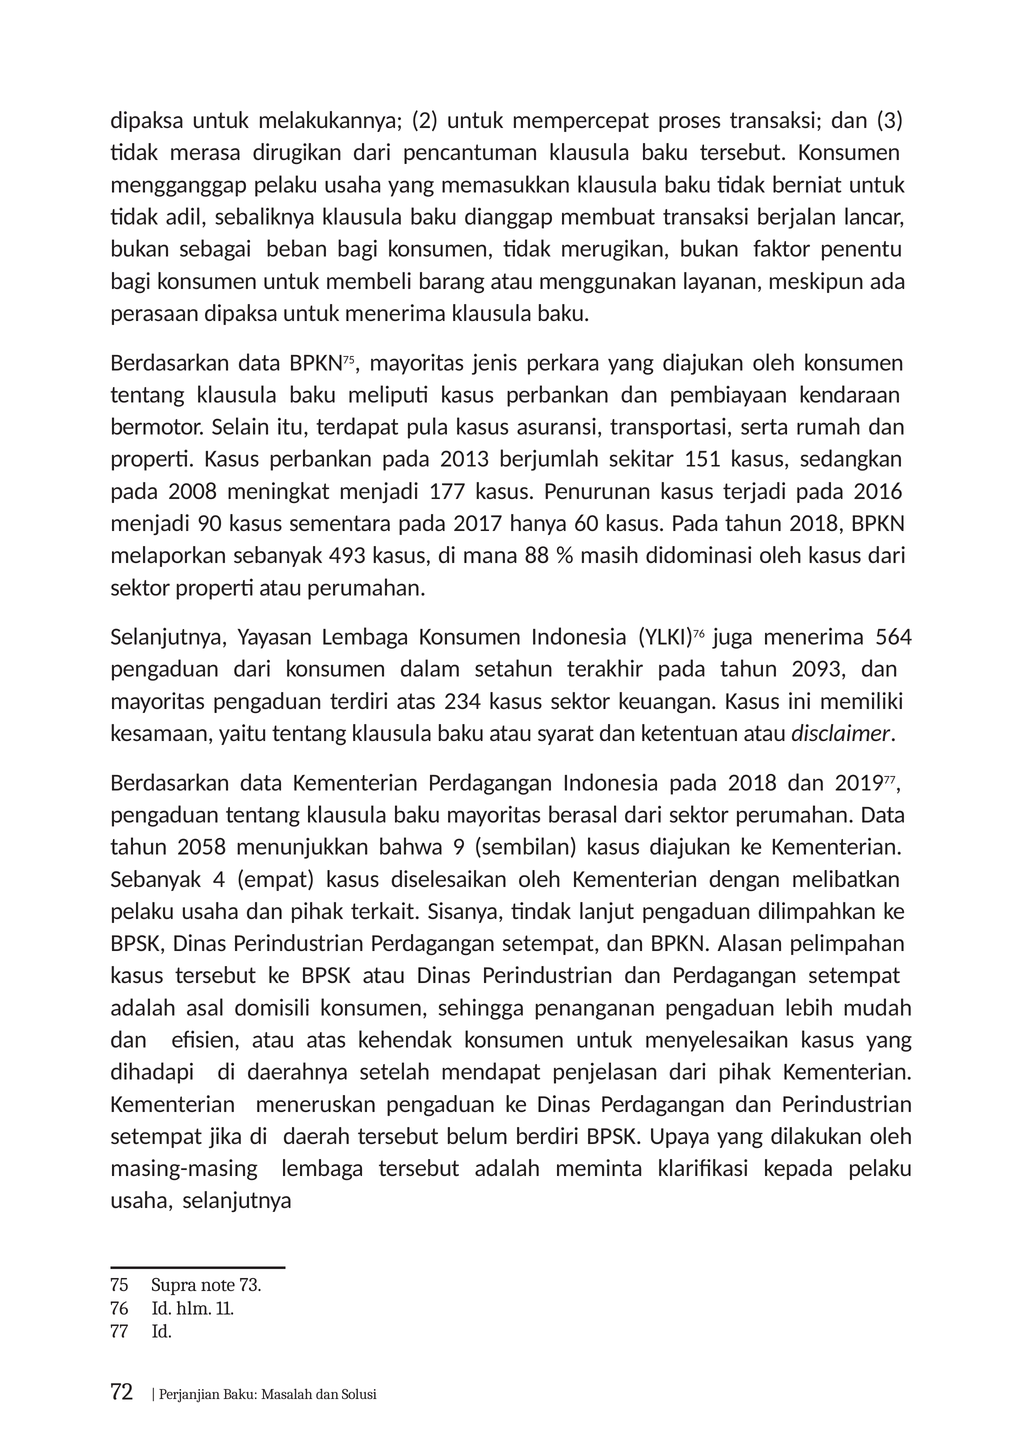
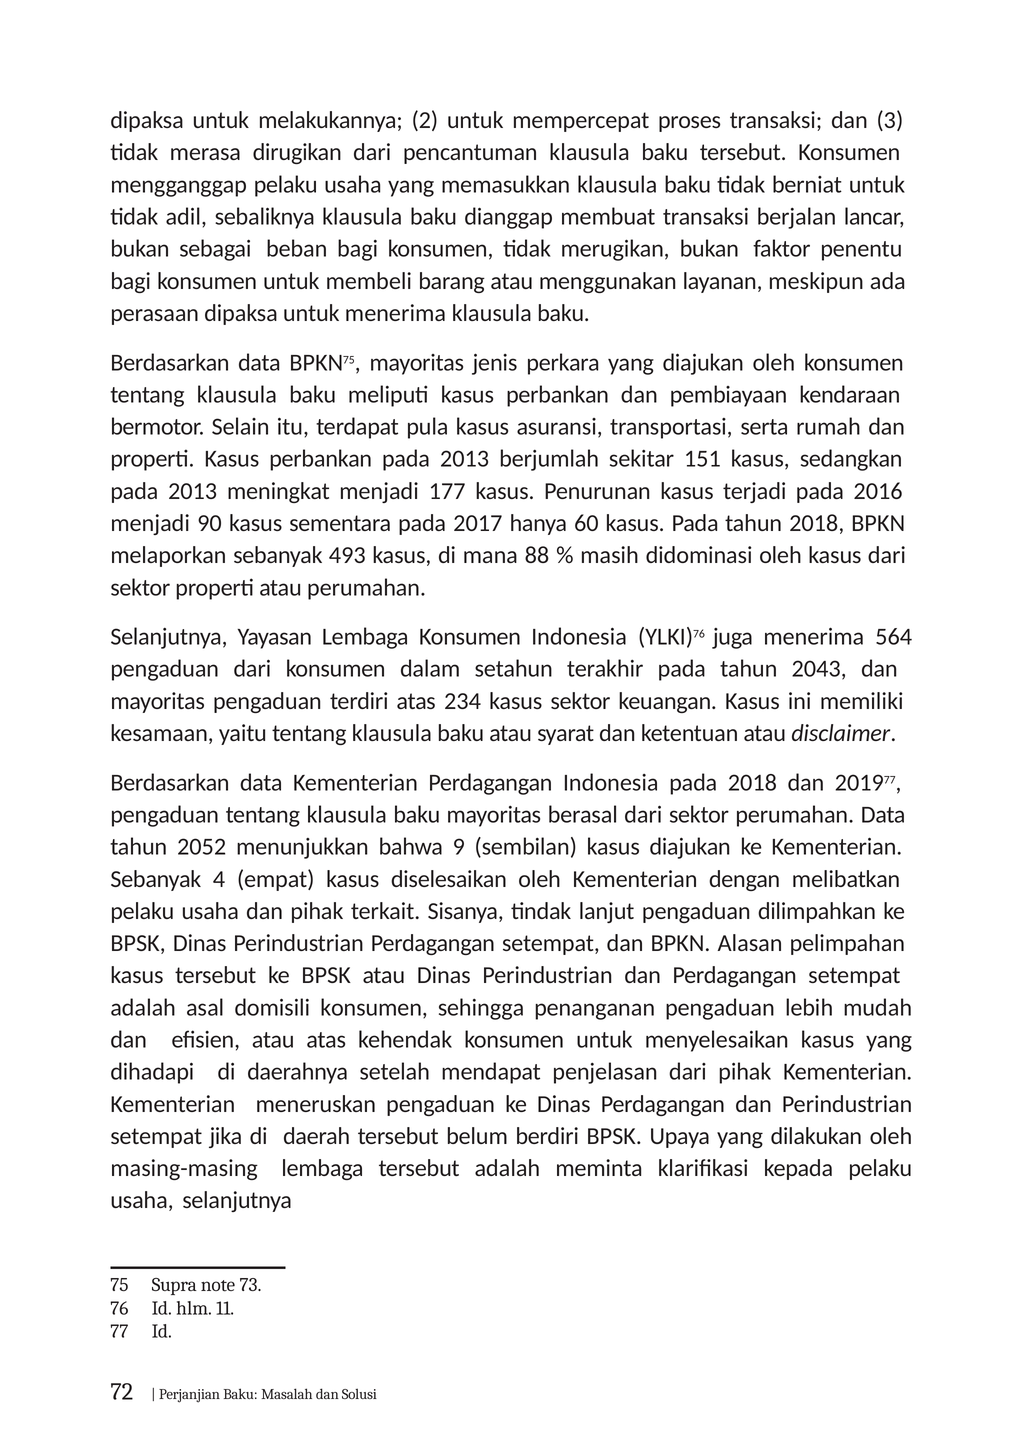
2008 at (193, 491): 2008 -> 2013
2093: 2093 -> 2043
2058: 2058 -> 2052
